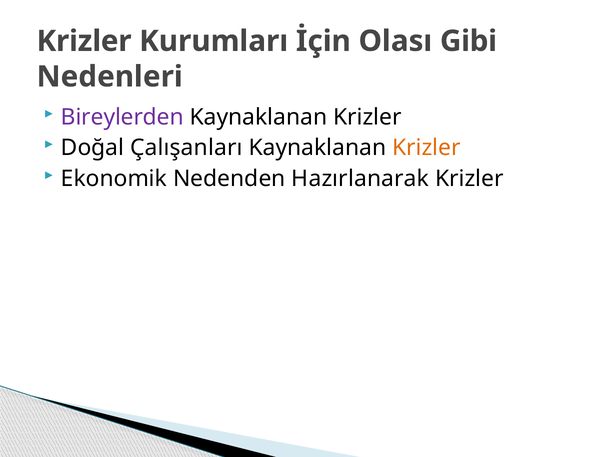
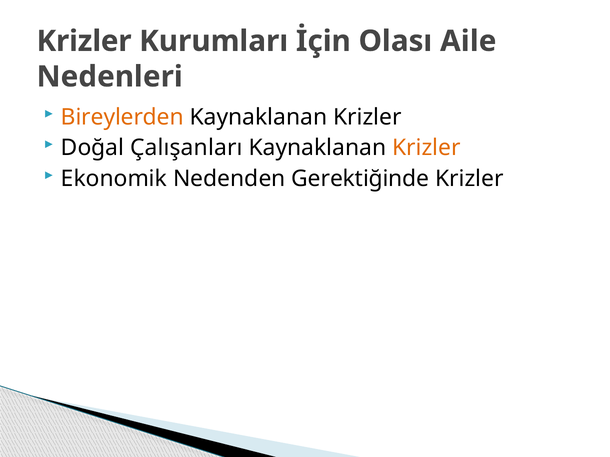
Gibi: Gibi -> Aile
Bireylerden colour: purple -> orange
Hazırlanarak: Hazırlanarak -> Gerektiğinde
